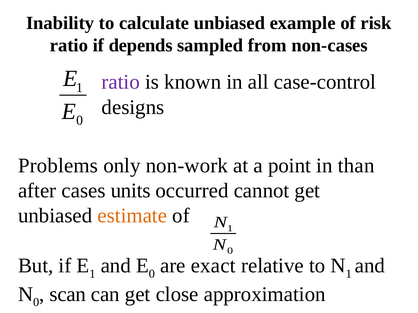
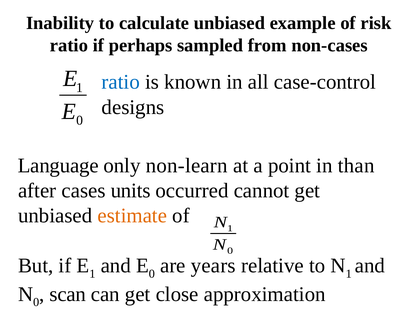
depends: depends -> perhaps
ratio at (121, 82) colour: purple -> blue
Problems: Problems -> Language
non-work: non-work -> non-learn
exact: exact -> years
